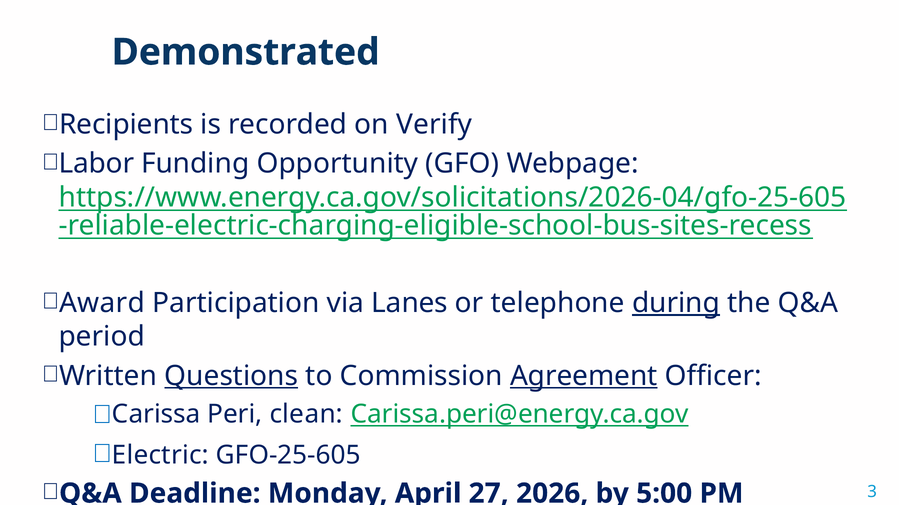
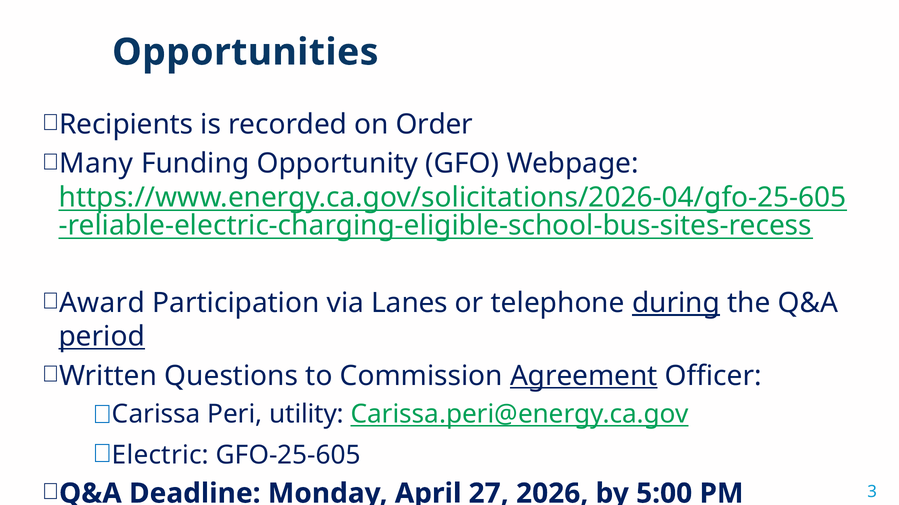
Demonstrated: Demonstrated -> Opportunities
Verify: Verify -> Order
Labor: Labor -> Many
period underline: none -> present
Questions underline: present -> none
clean: clean -> utility
